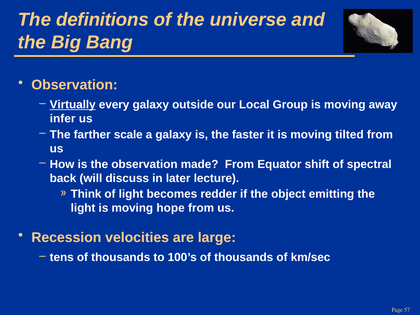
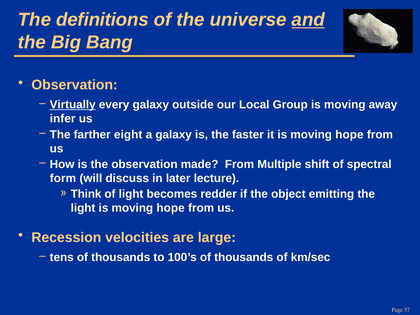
and underline: none -> present
scale: scale -> eight
it is moving tilted: tilted -> hope
Equator: Equator -> Multiple
back: back -> form
